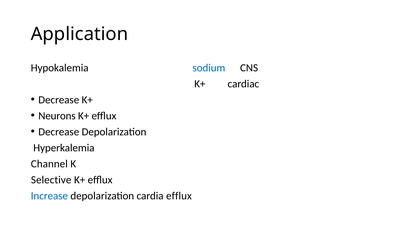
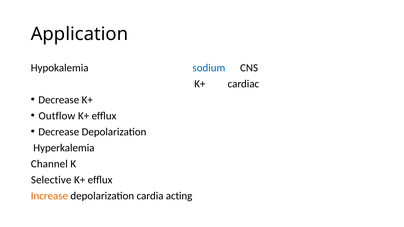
Neurons: Neurons -> Outflow
Increase colour: blue -> orange
cardia efflux: efflux -> acting
